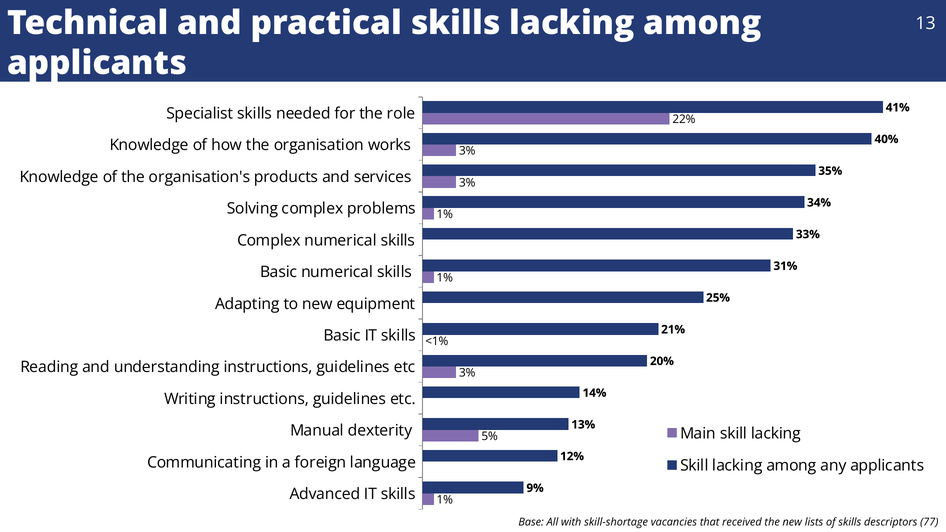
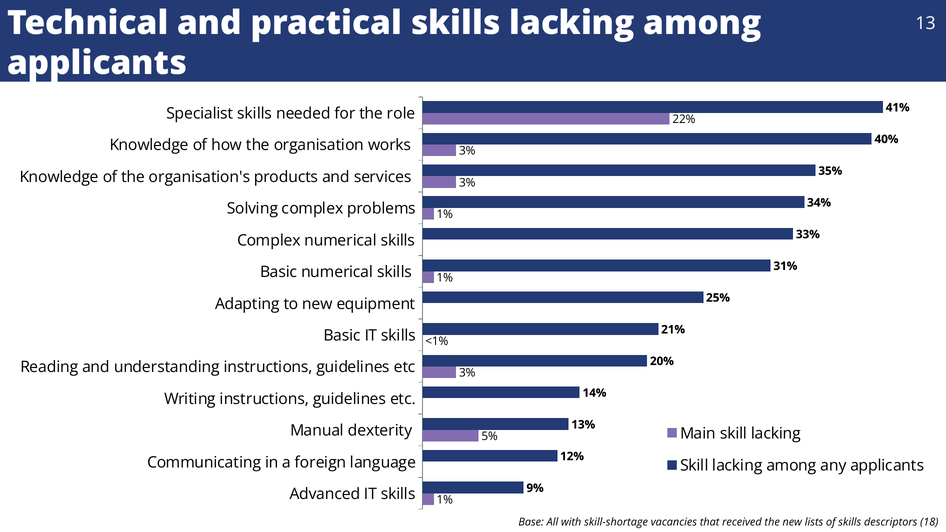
77: 77 -> 18
